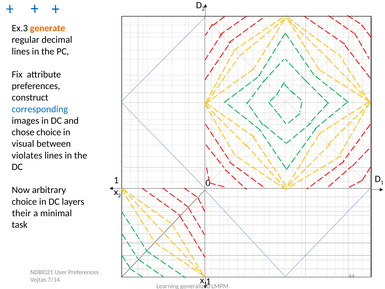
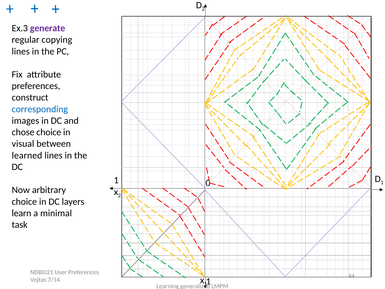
generate colour: orange -> purple
decimal: decimal -> copying
violates: violates -> learned
their: their -> learn
